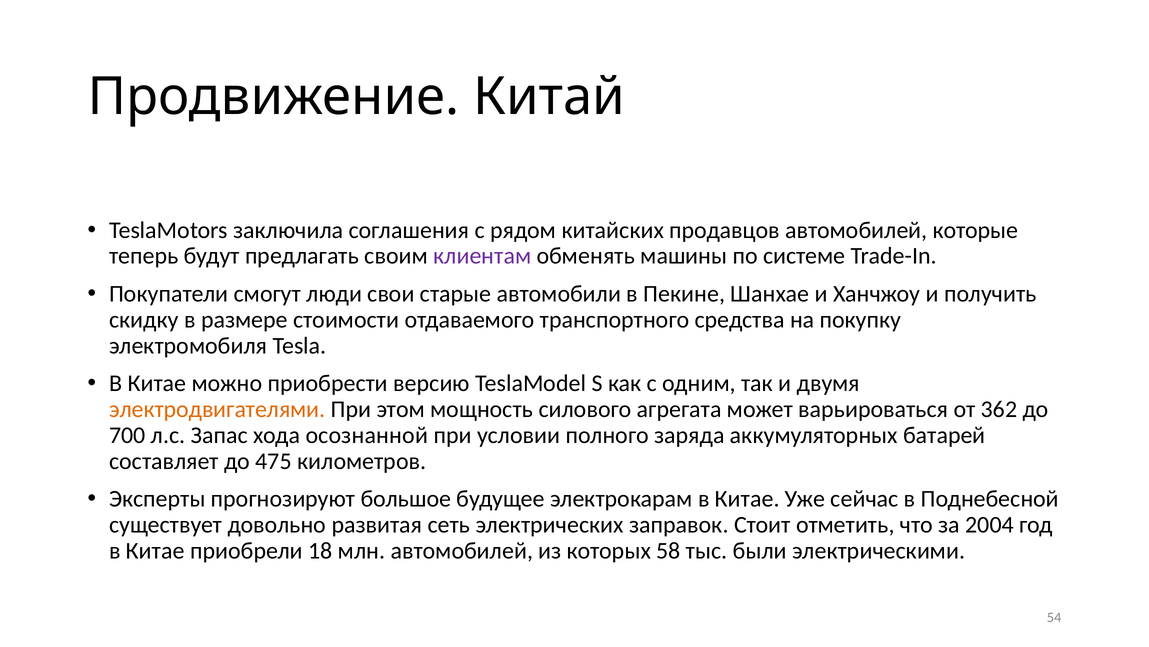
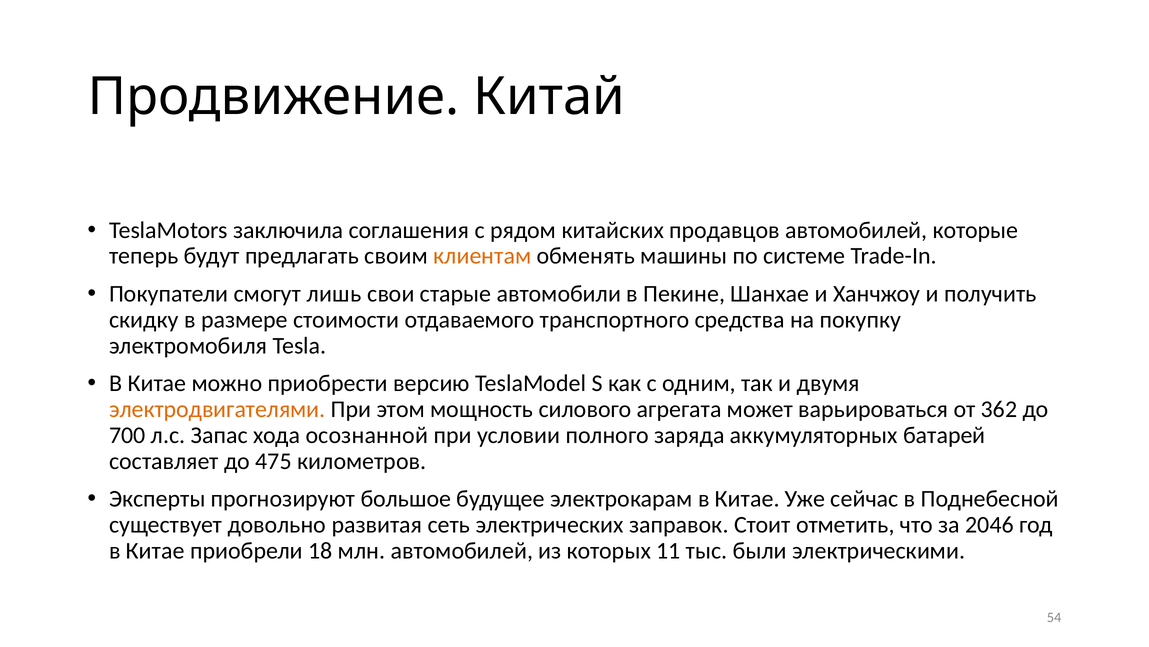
клиентам colour: purple -> orange
люди: люди -> лишь
2004: 2004 -> 2046
58: 58 -> 11
